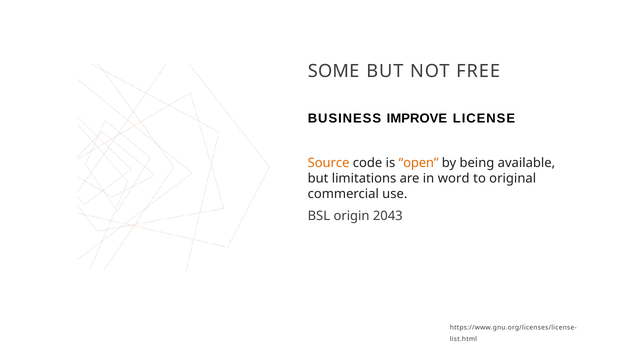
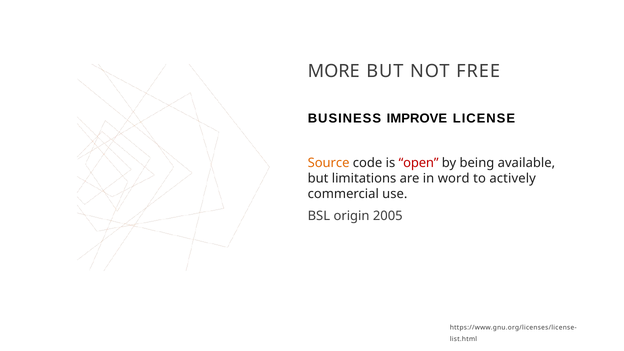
SOME: SOME -> MORE
open colour: orange -> red
original: original -> actively
2043: 2043 -> 2005
